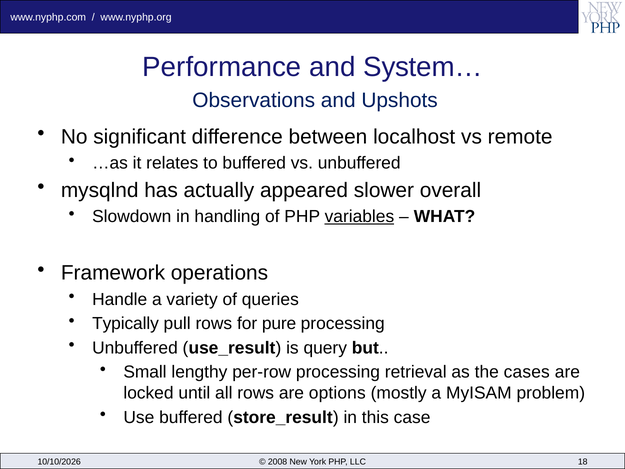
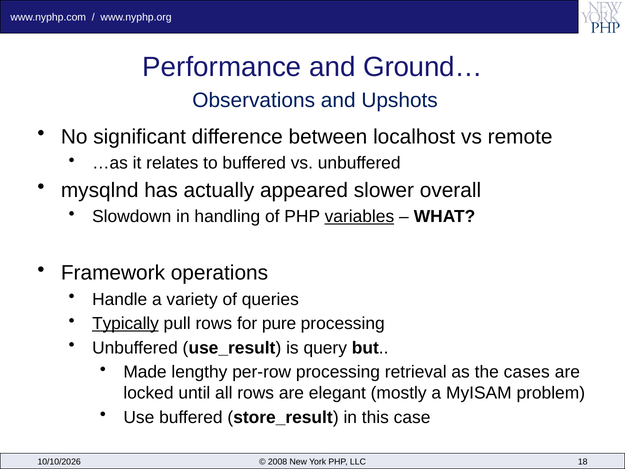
System…: System… -> Ground…
Typically underline: none -> present
Small: Small -> Made
options: options -> elegant
